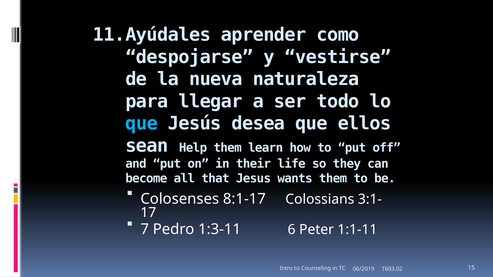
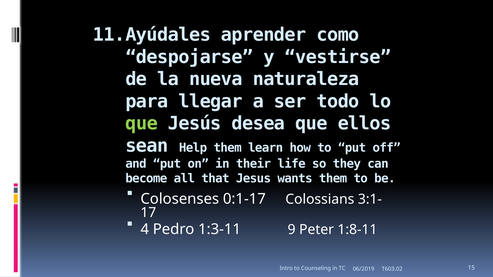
que at (142, 124) colour: light blue -> light green
8:1-17: 8:1-17 -> 0:1-17
7: 7 -> 4
6: 6 -> 9
1:1-11: 1:1-11 -> 1:8-11
